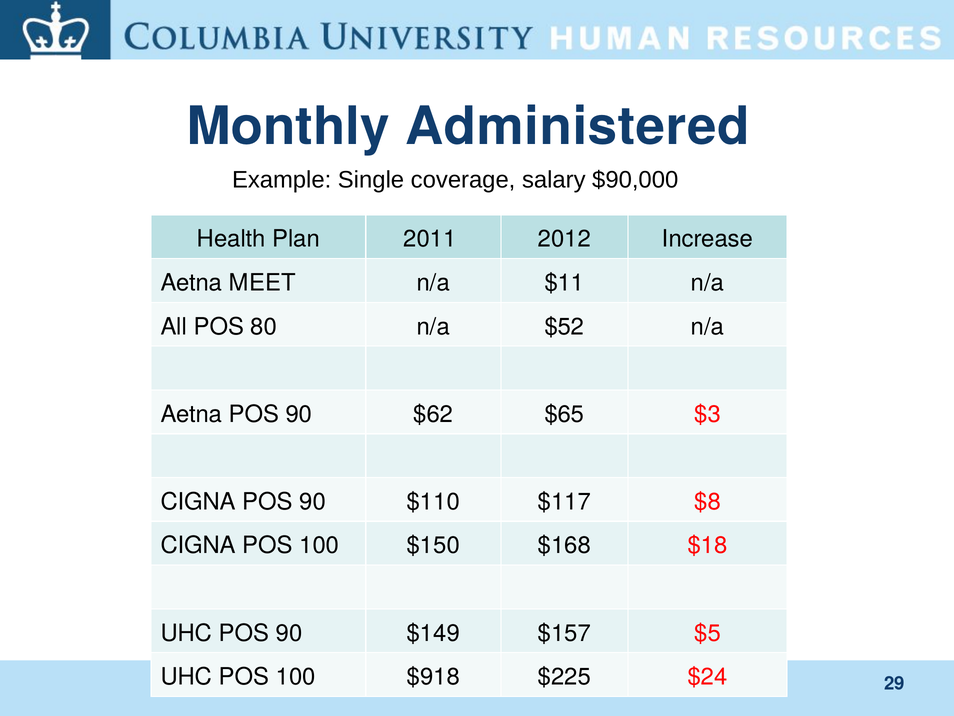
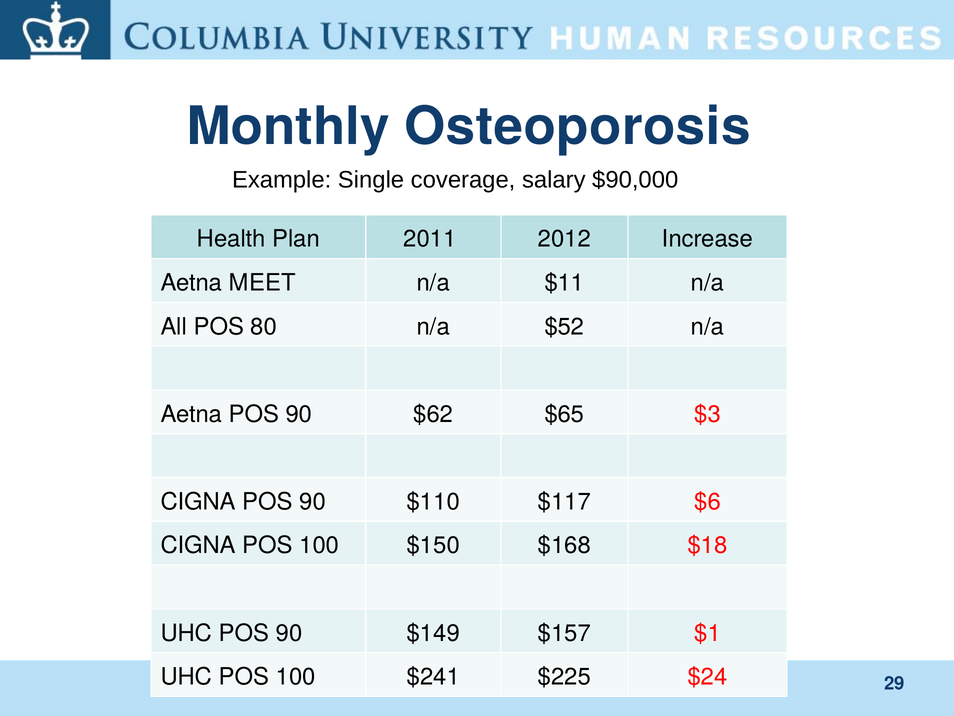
Administered: Administered -> Osteoporosis
$8: $8 -> $6
$5: $5 -> $1
$918: $918 -> $241
